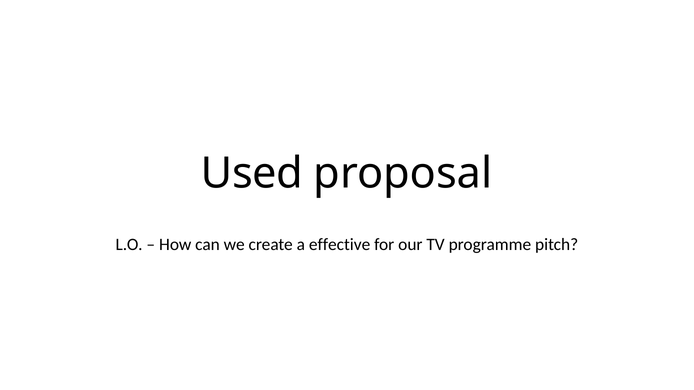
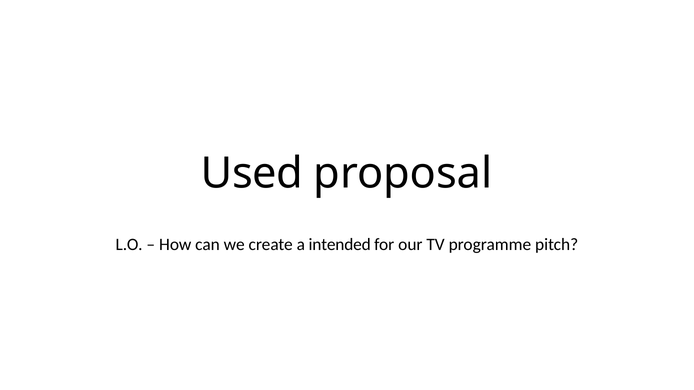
effective: effective -> intended
